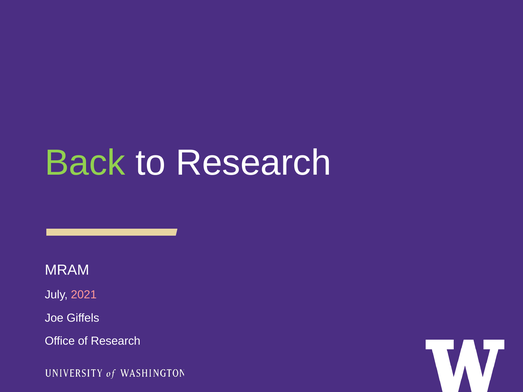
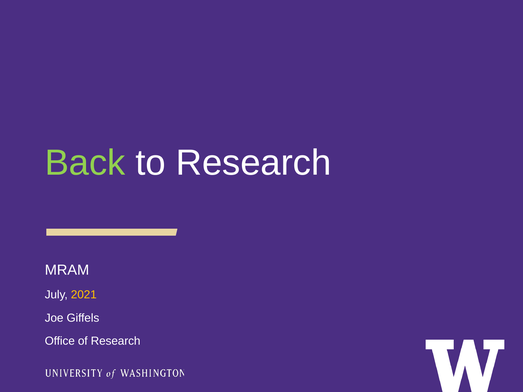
2021 colour: pink -> yellow
